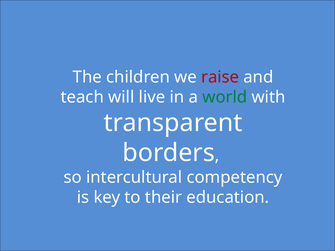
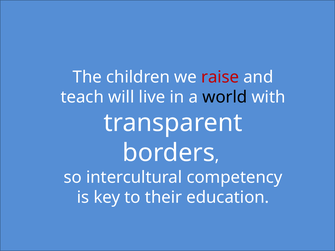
world colour: green -> black
